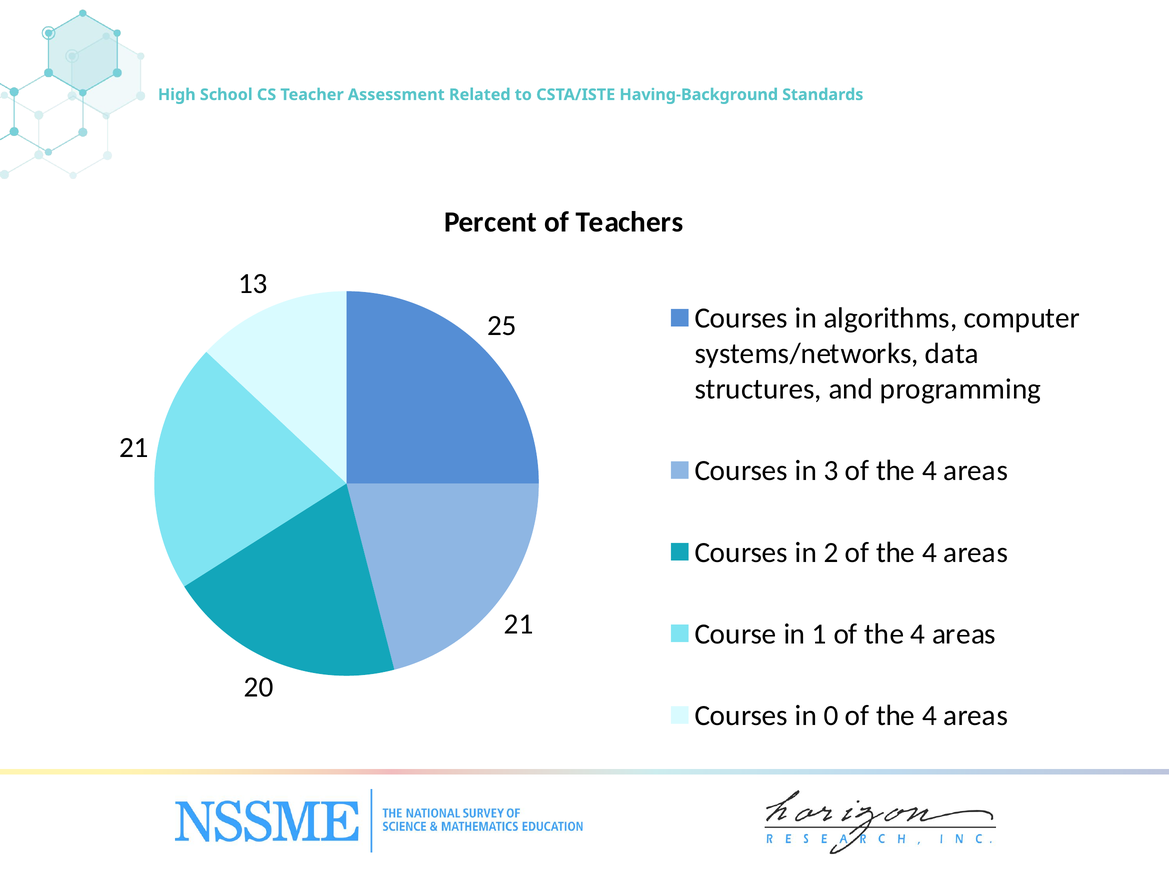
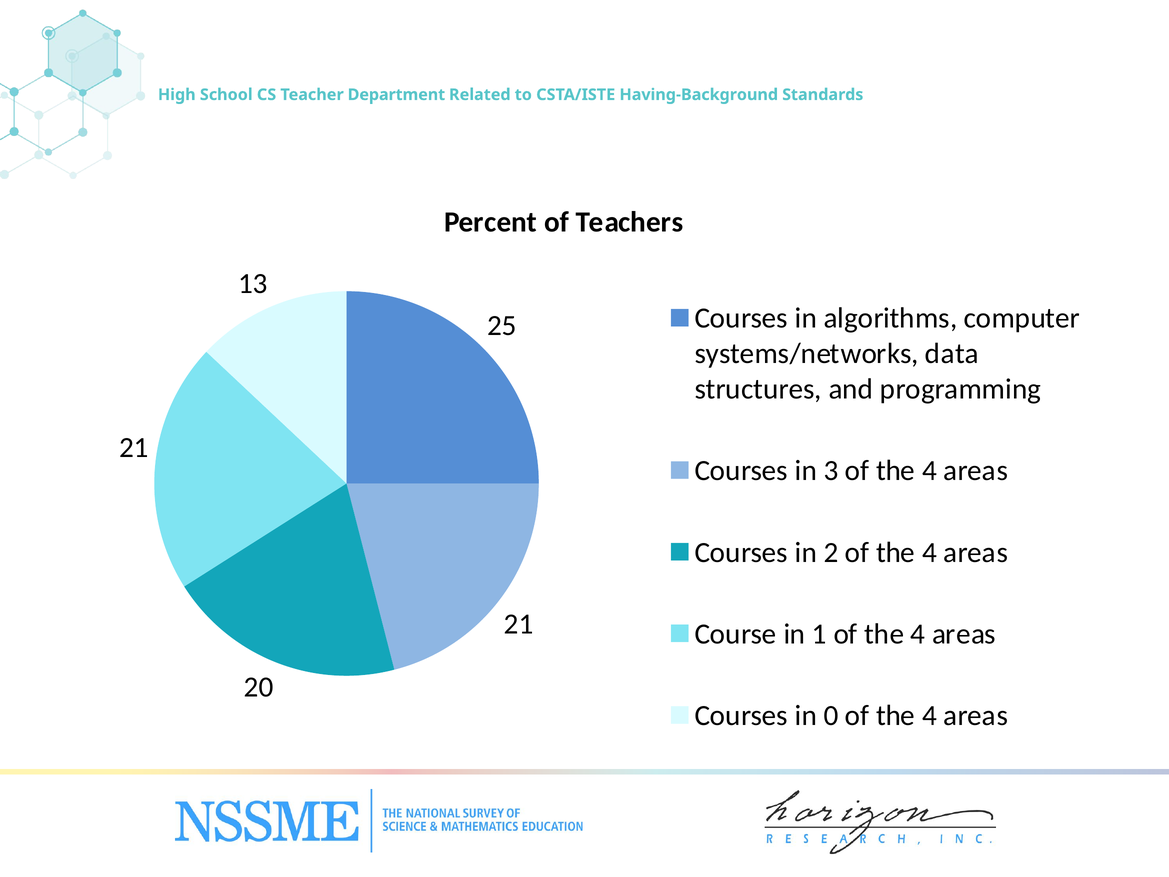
Assessment: Assessment -> Department
